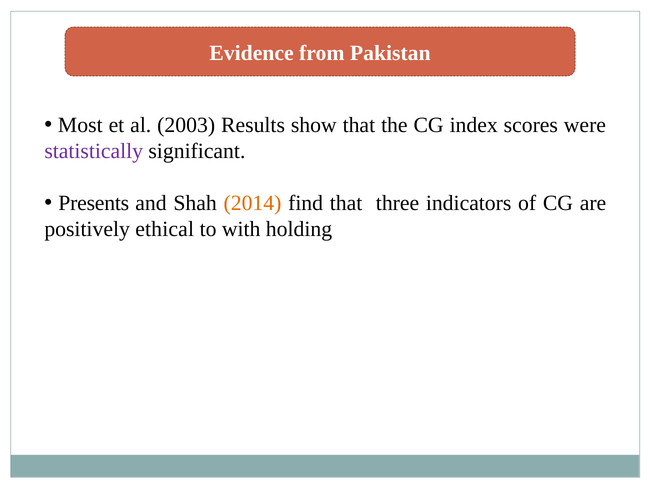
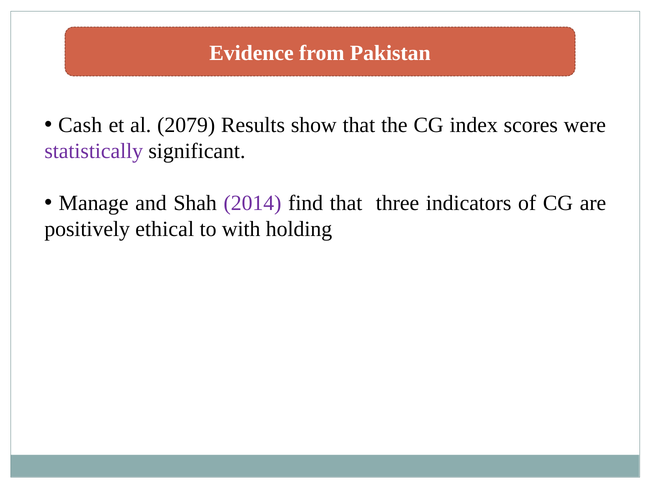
Most: Most -> Cash
2003: 2003 -> 2079
Presents: Presents -> Manage
2014 colour: orange -> purple
